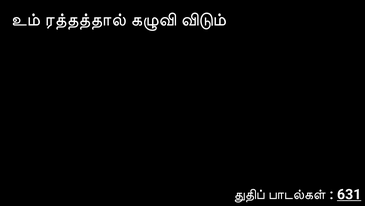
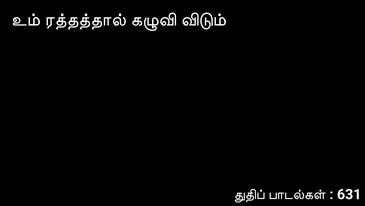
631 underline: present -> none
